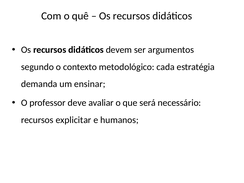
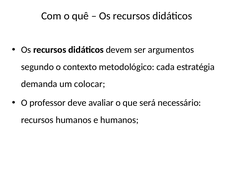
ensinar: ensinar -> colocar
recursos explicitar: explicitar -> humanos
